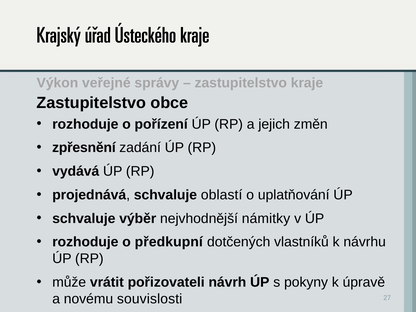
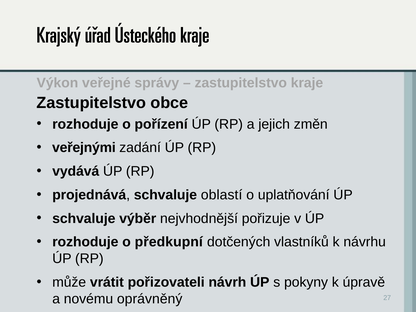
zpřesnění: zpřesnění -> veřejnými
námitky: námitky -> pořizuje
souvislosti: souvislosti -> oprávněný
